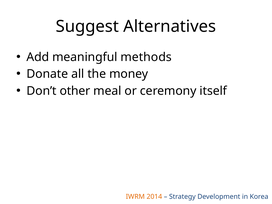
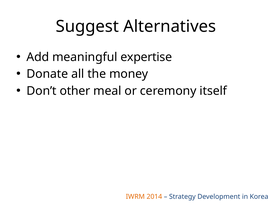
methods: methods -> expertise
